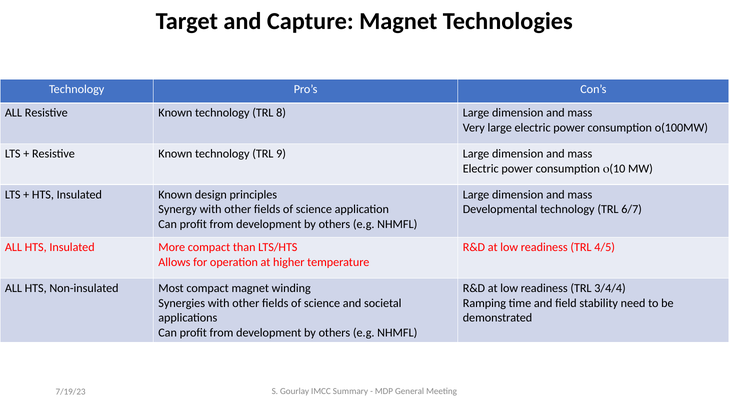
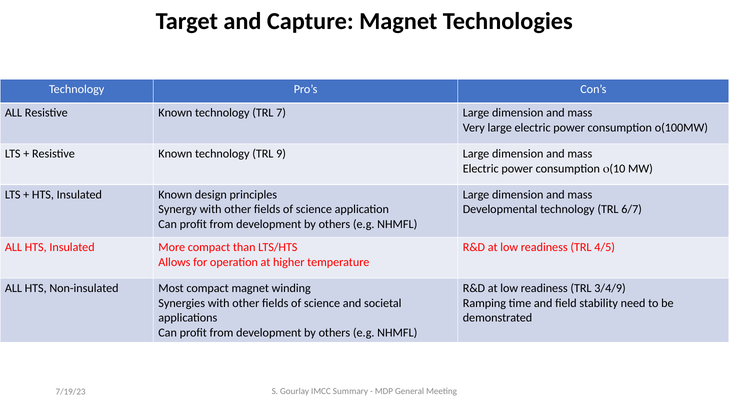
8: 8 -> 7
3/4/4: 3/4/4 -> 3/4/9
